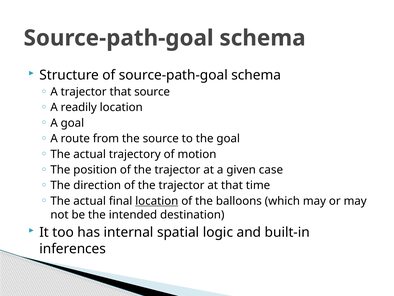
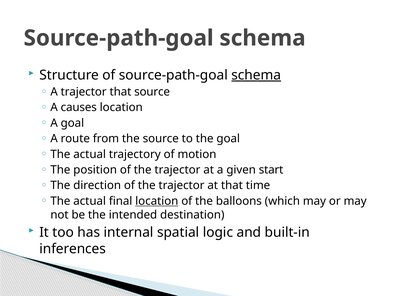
schema at (256, 75) underline: none -> present
readily: readily -> causes
case: case -> start
